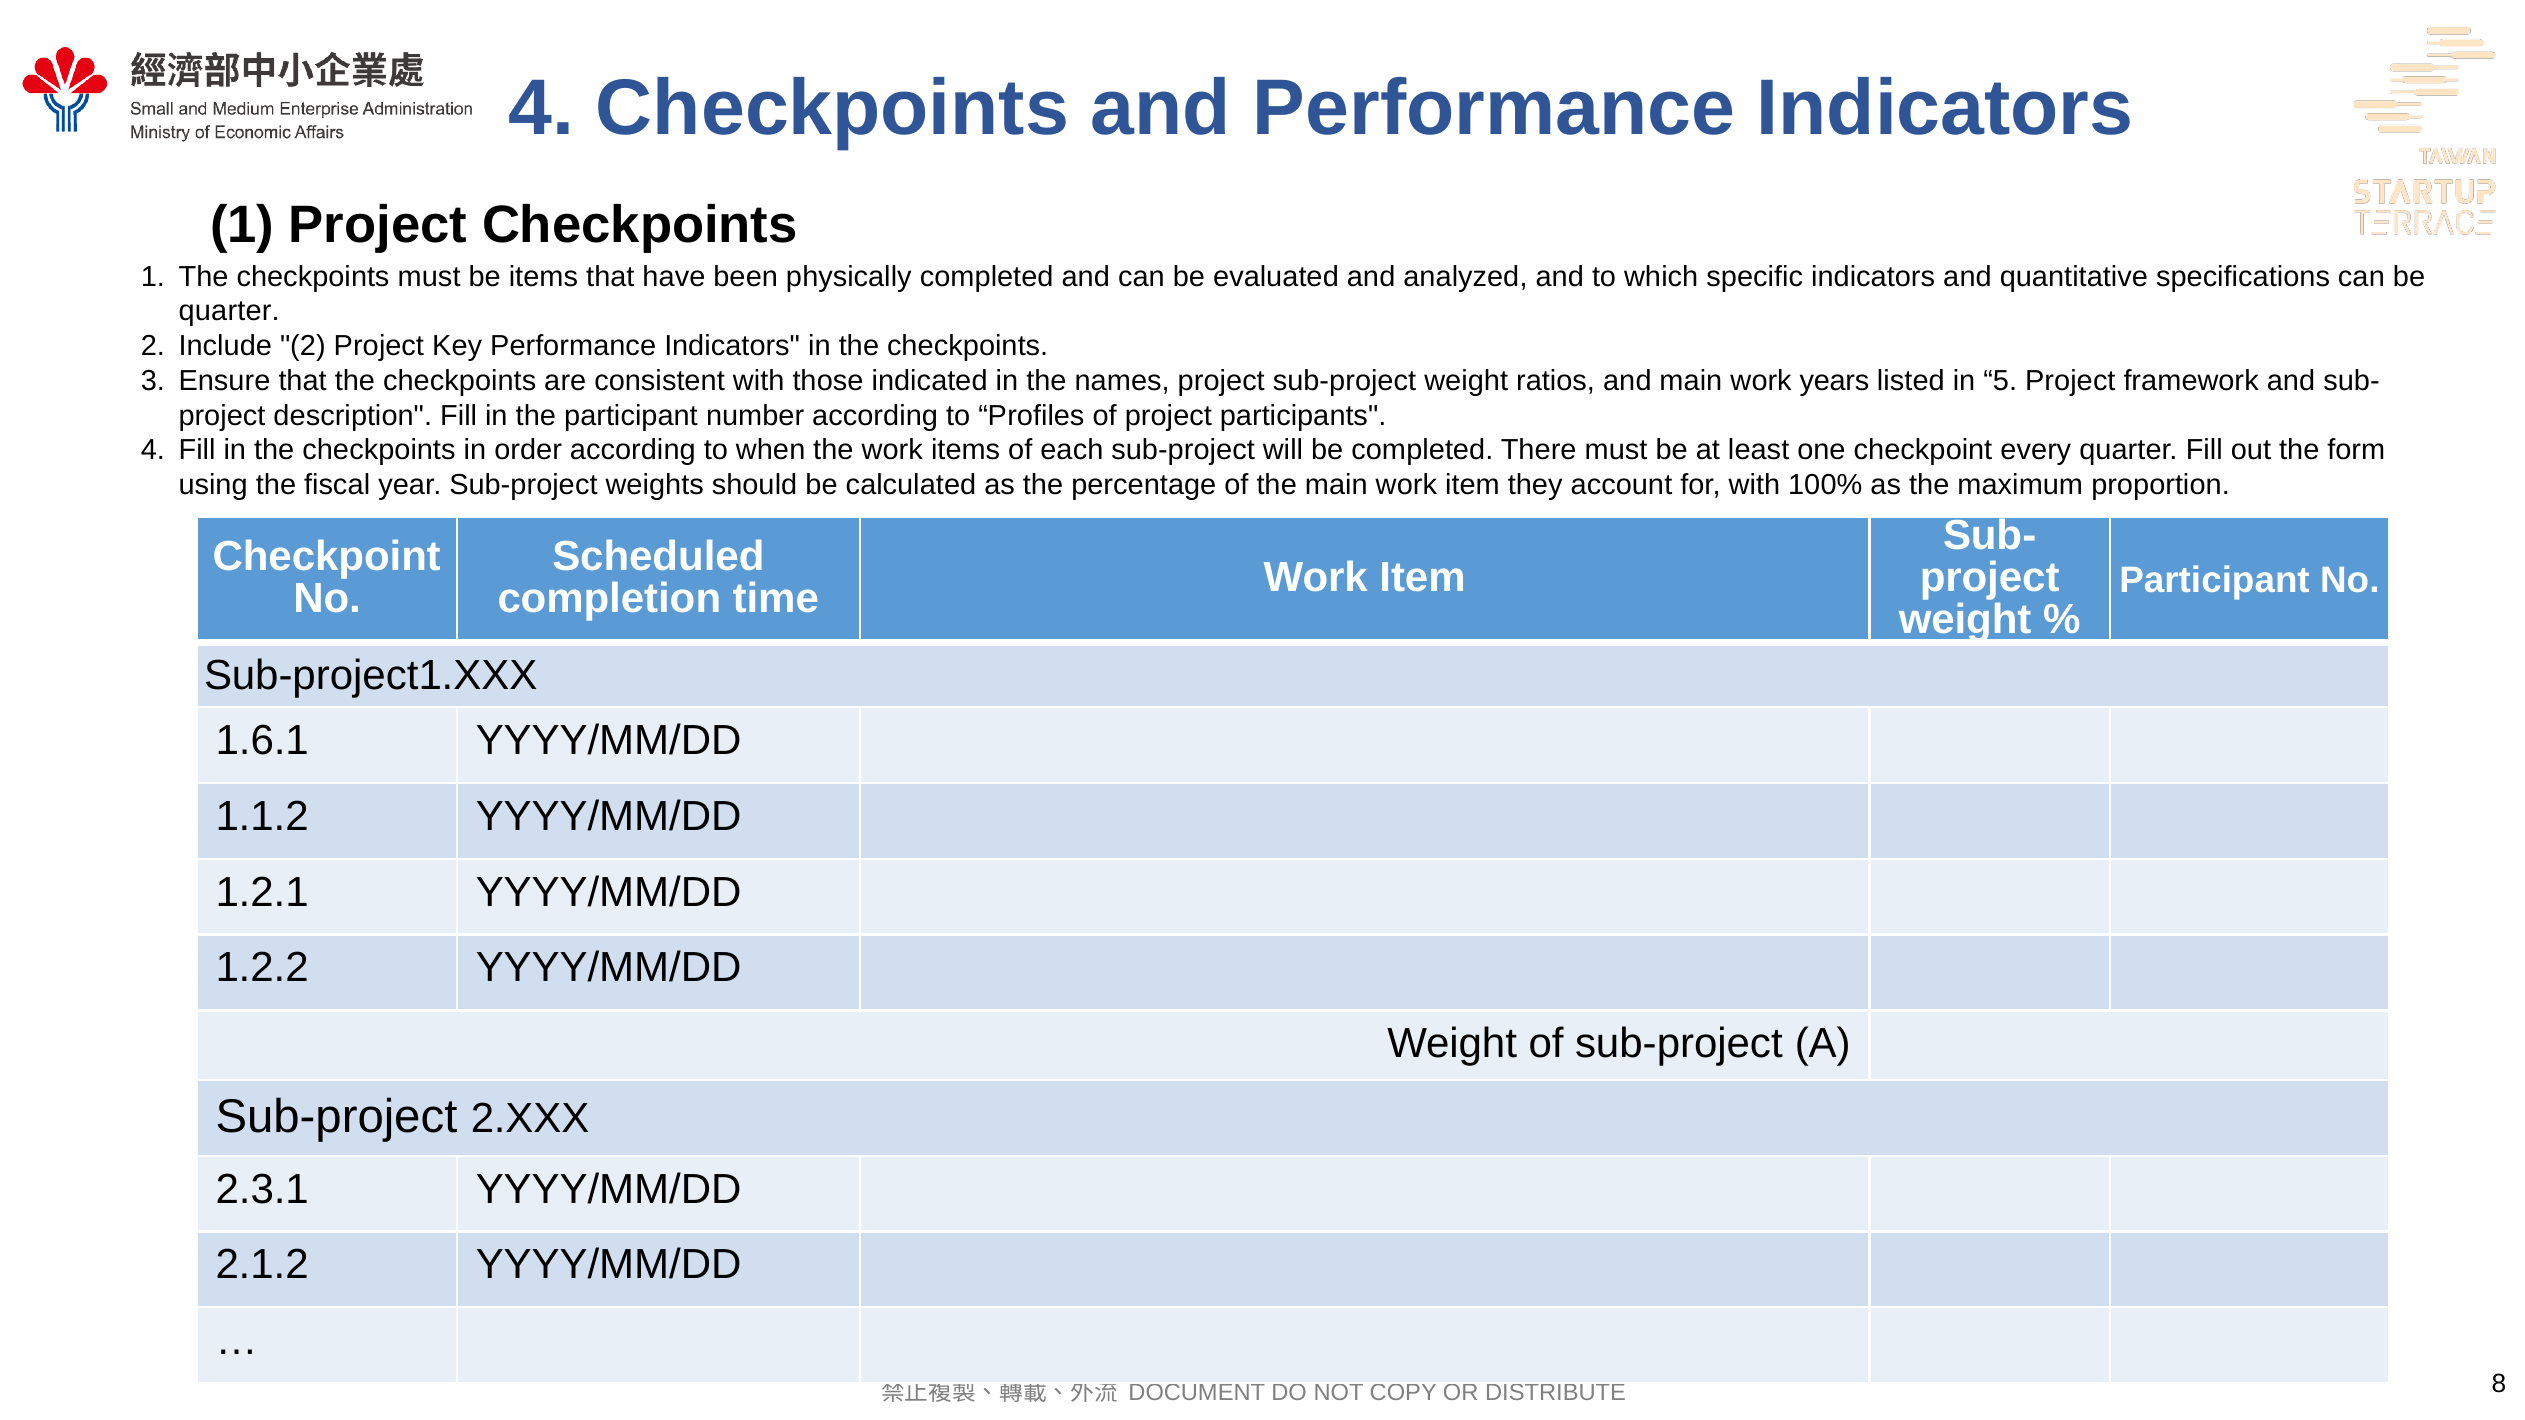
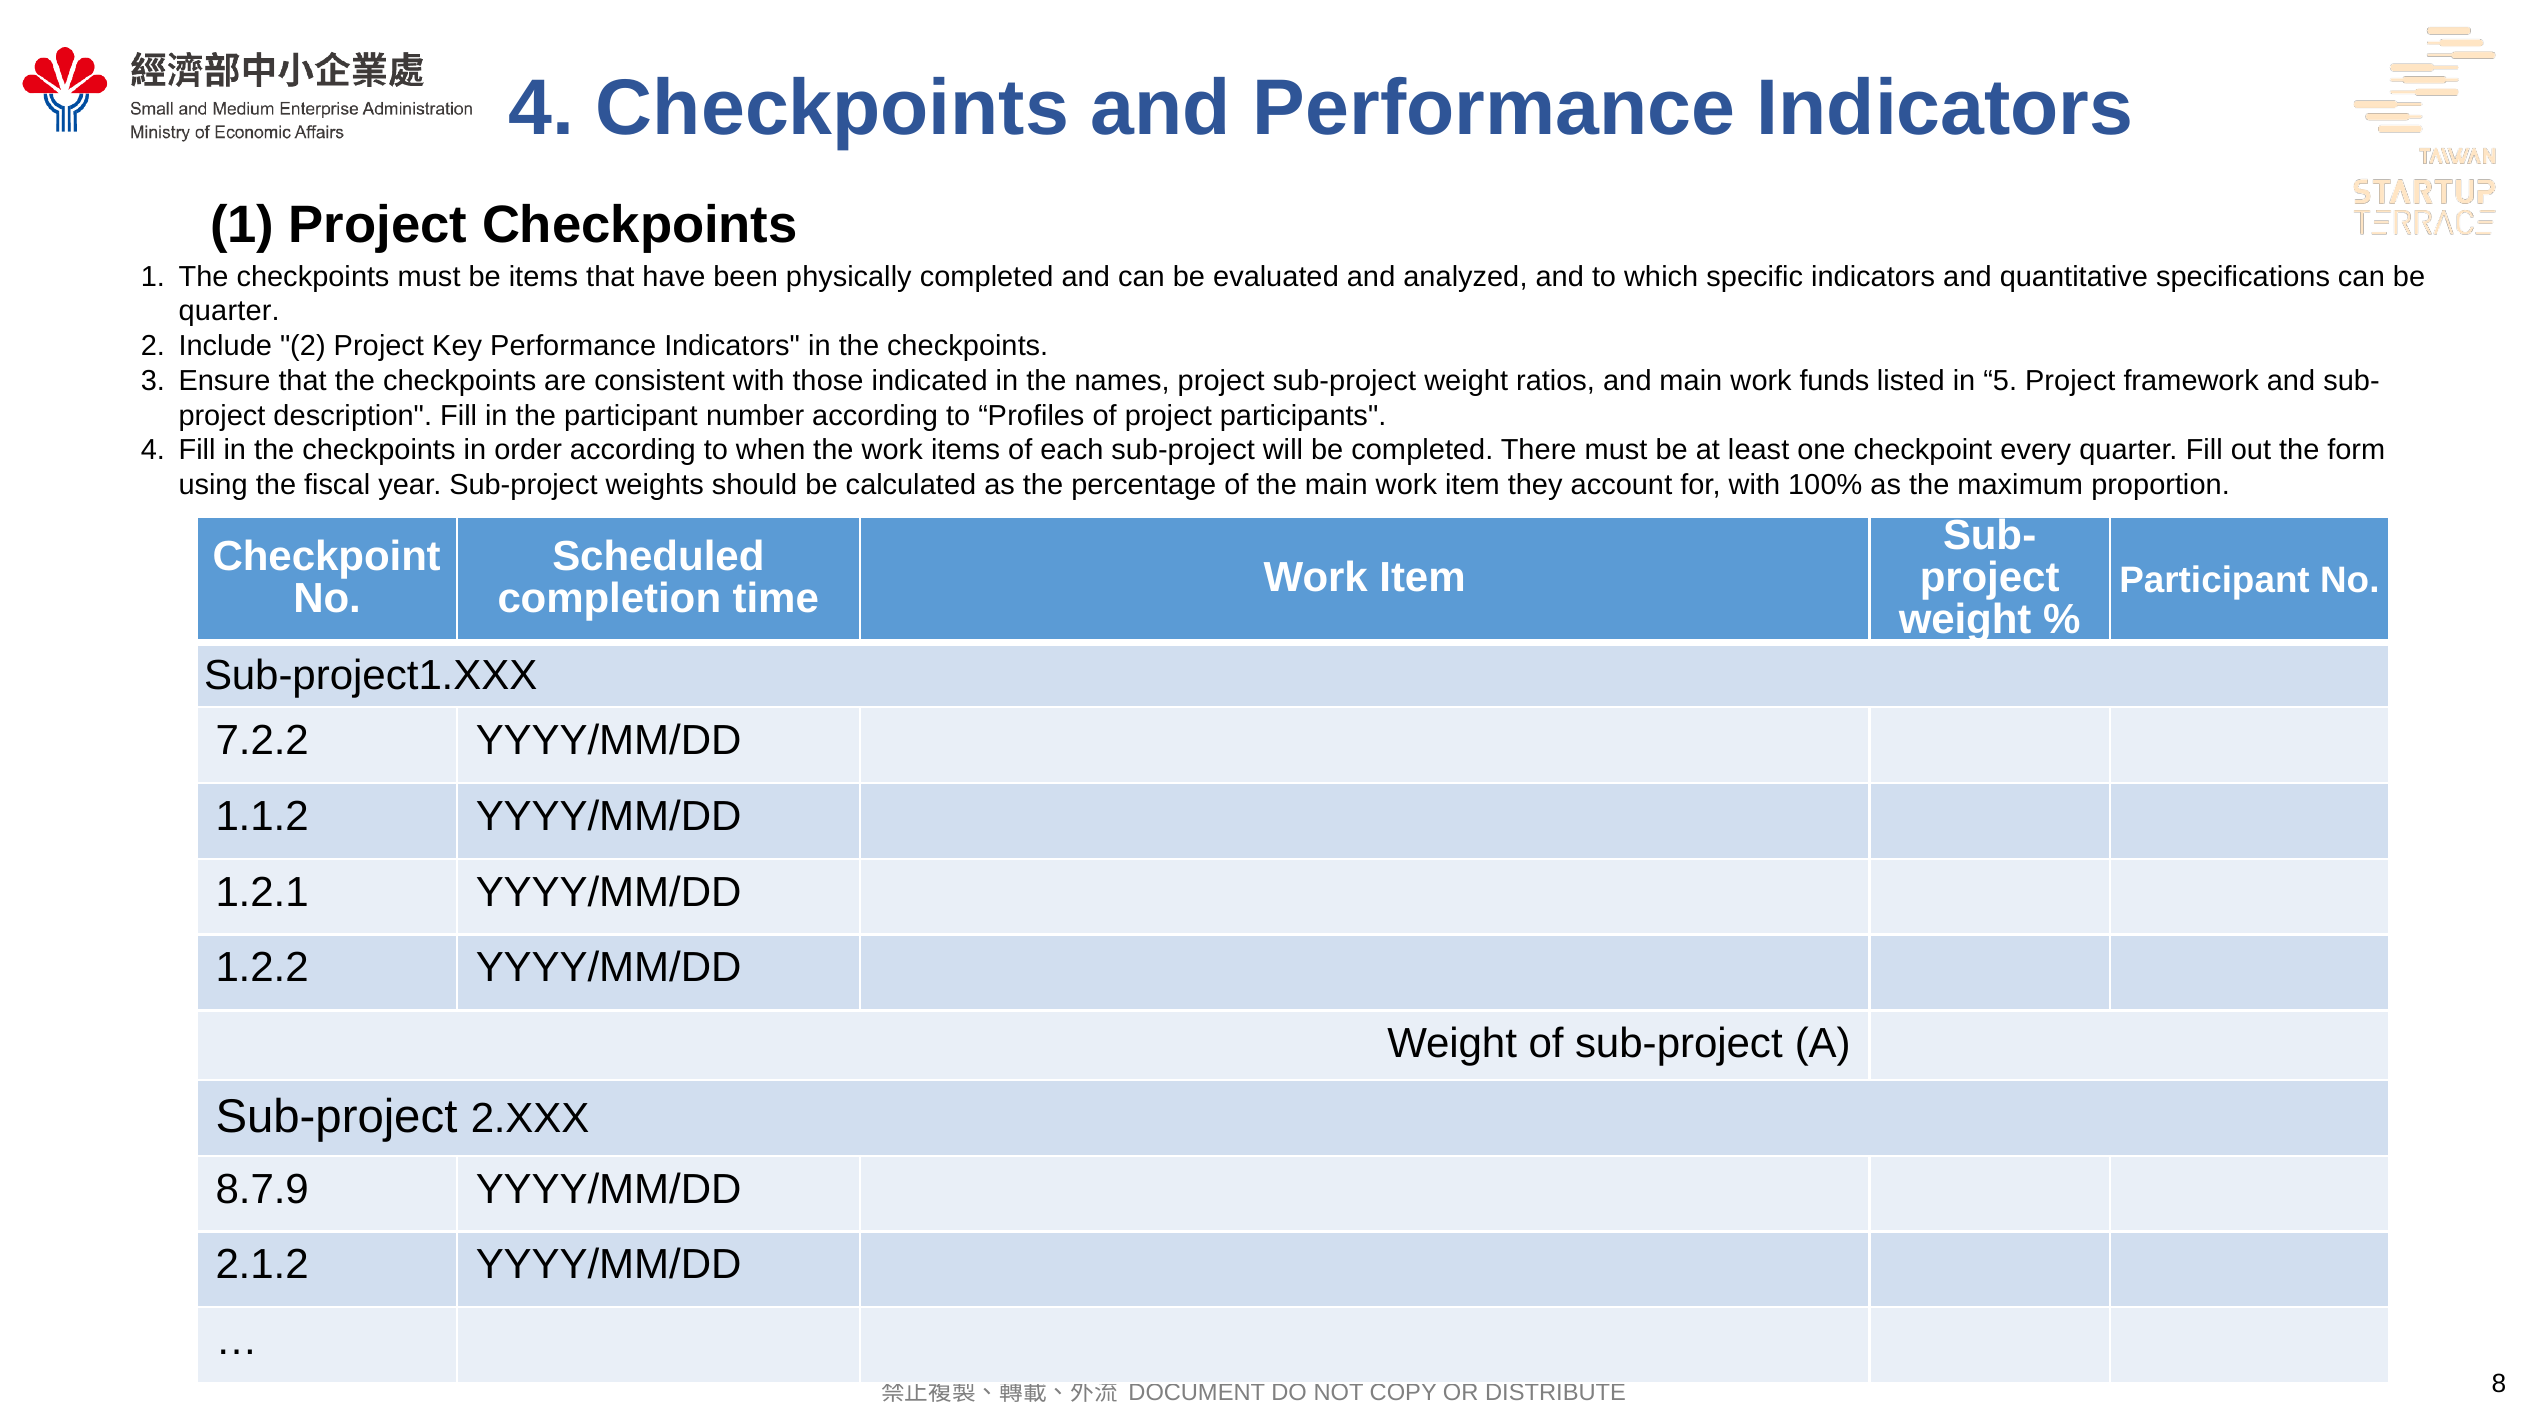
years: years -> funds
1.6.1: 1.6.1 -> 7.2.2
2.3.1: 2.3.1 -> 8.7.9
